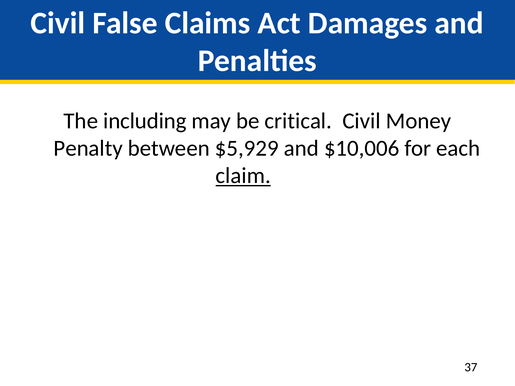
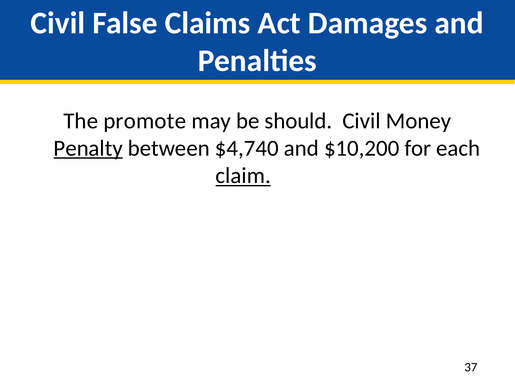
including: including -> promote
critical: critical -> should
Penalty underline: none -> present
$5,929: $5,929 -> $4,740
$10,006: $10,006 -> $10,200
